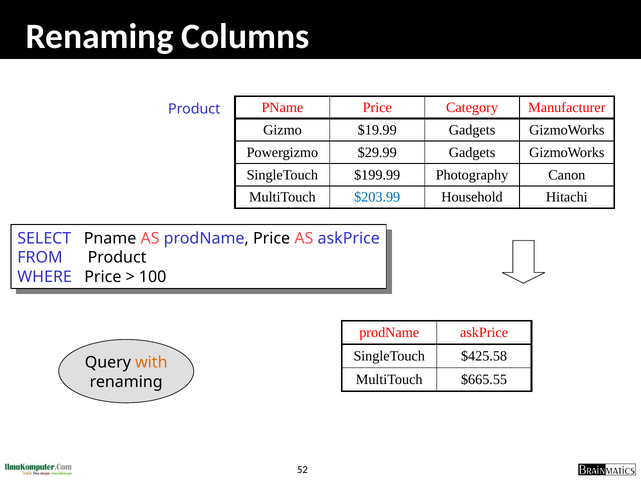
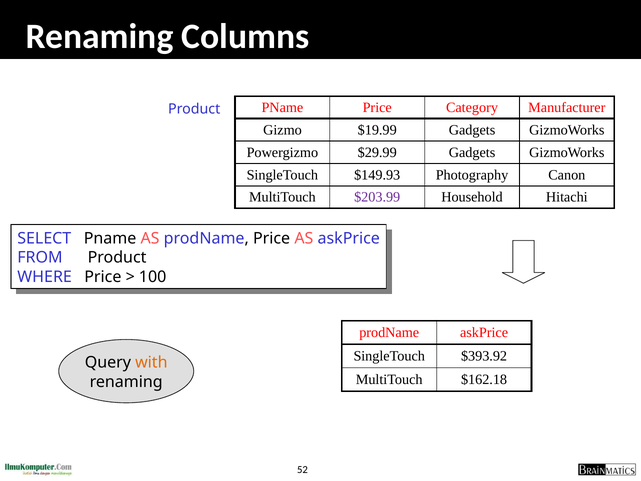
$199.99: $199.99 -> $149.93
$203.99 colour: blue -> purple
$425.58: $425.58 -> $393.92
$665.55: $665.55 -> $162.18
